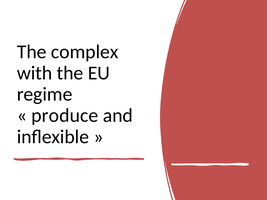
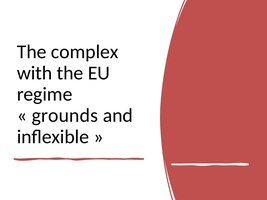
produce: produce -> grounds
